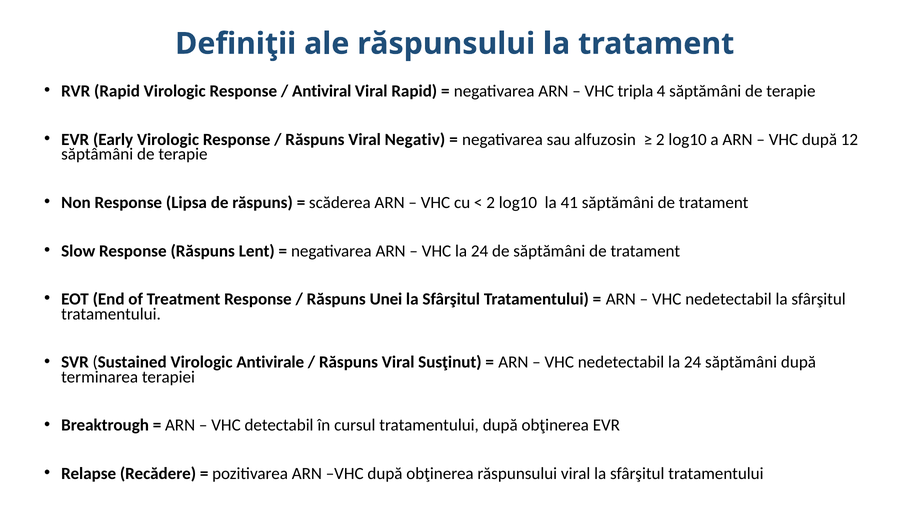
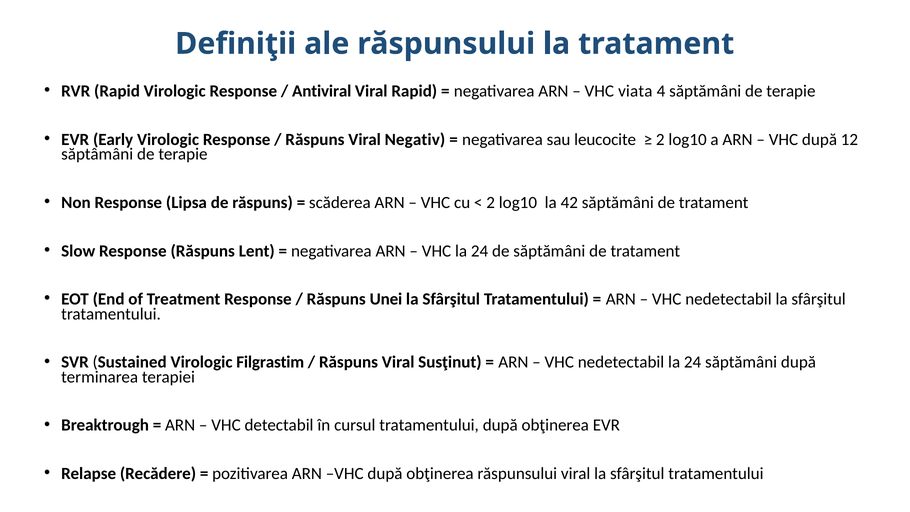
tripla: tripla -> viata
alfuzosin: alfuzosin -> leucocite
41: 41 -> 42
Antivirale: Antivirale -> Filgrastim
